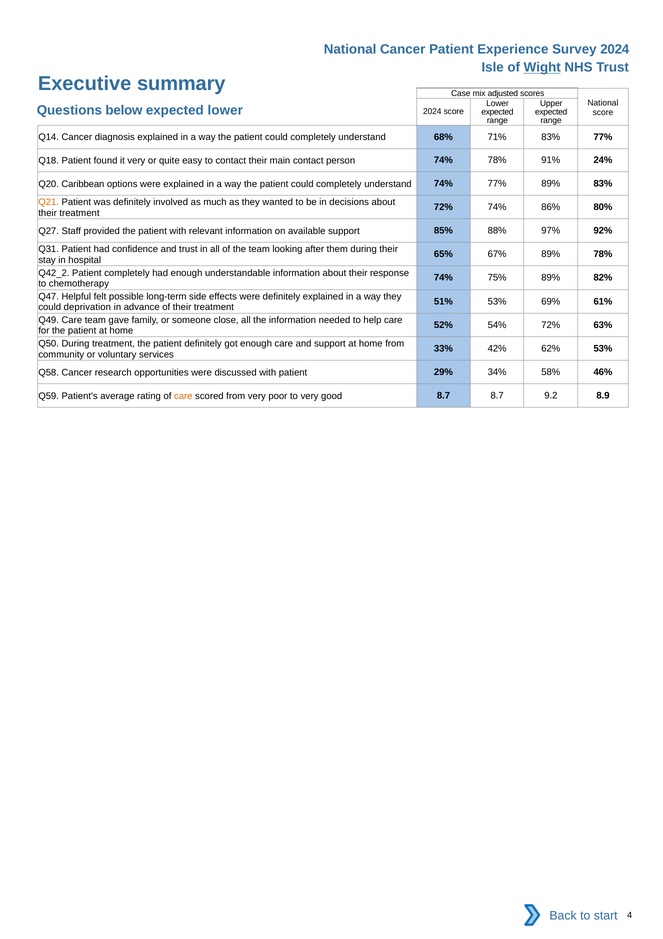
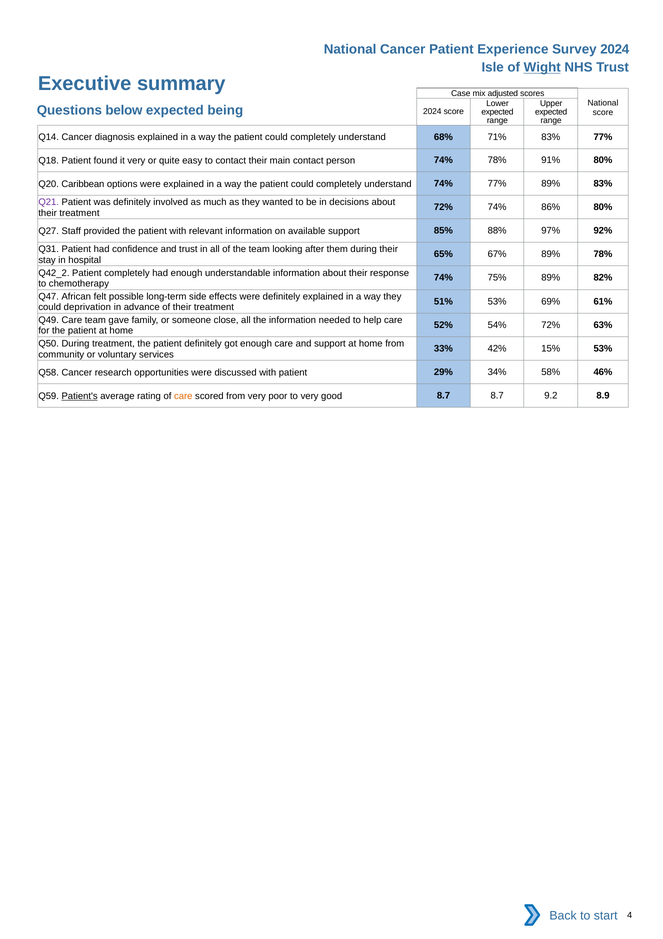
expected lower: lower -> being
91% 24%: 24% -> 80%
Q21 colour: orange -> purple
Helpful: Helpful -> African
62%: 62% -> 15%
Patient's underline: none -> present
